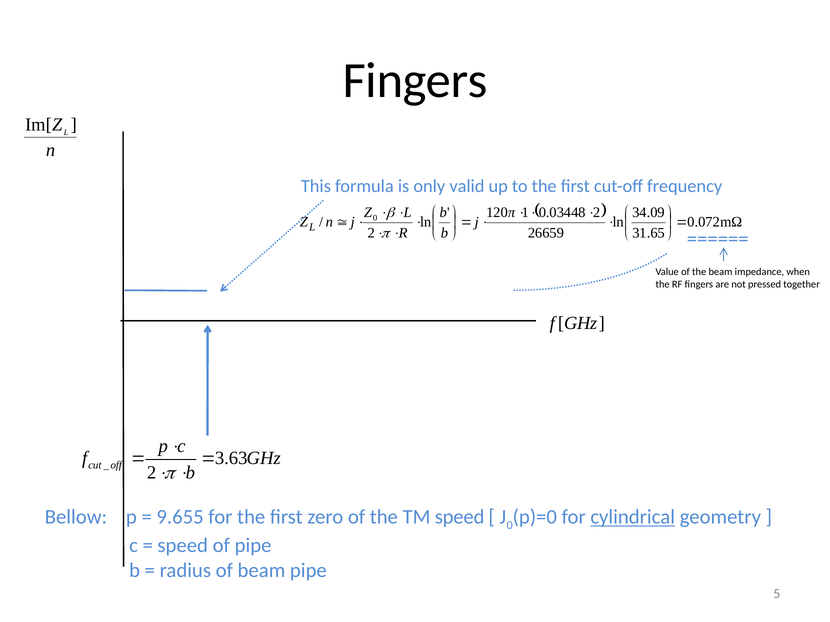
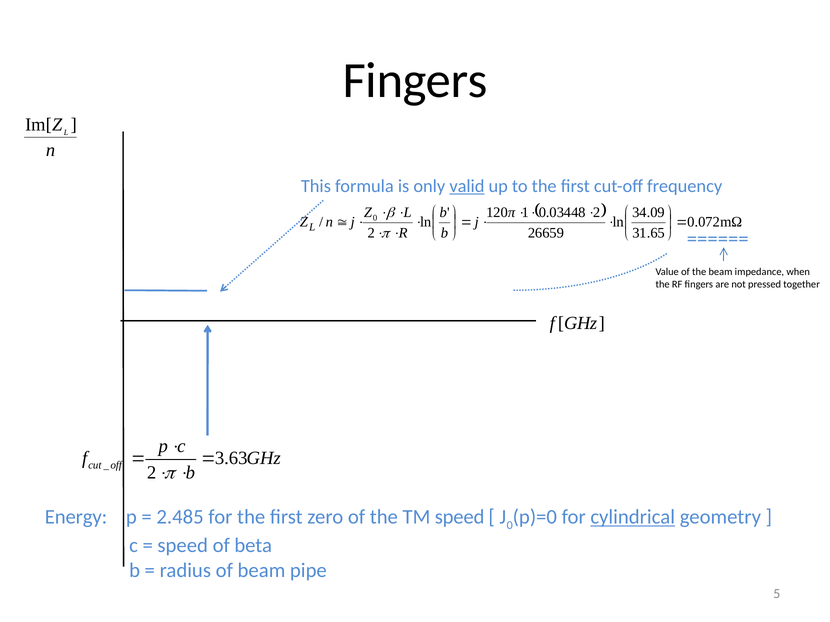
valid underline: none -> present
Bellow: Bellow -> Energy
9.655: 9.655 -> 2.485
of pipe: pipe -> beta
